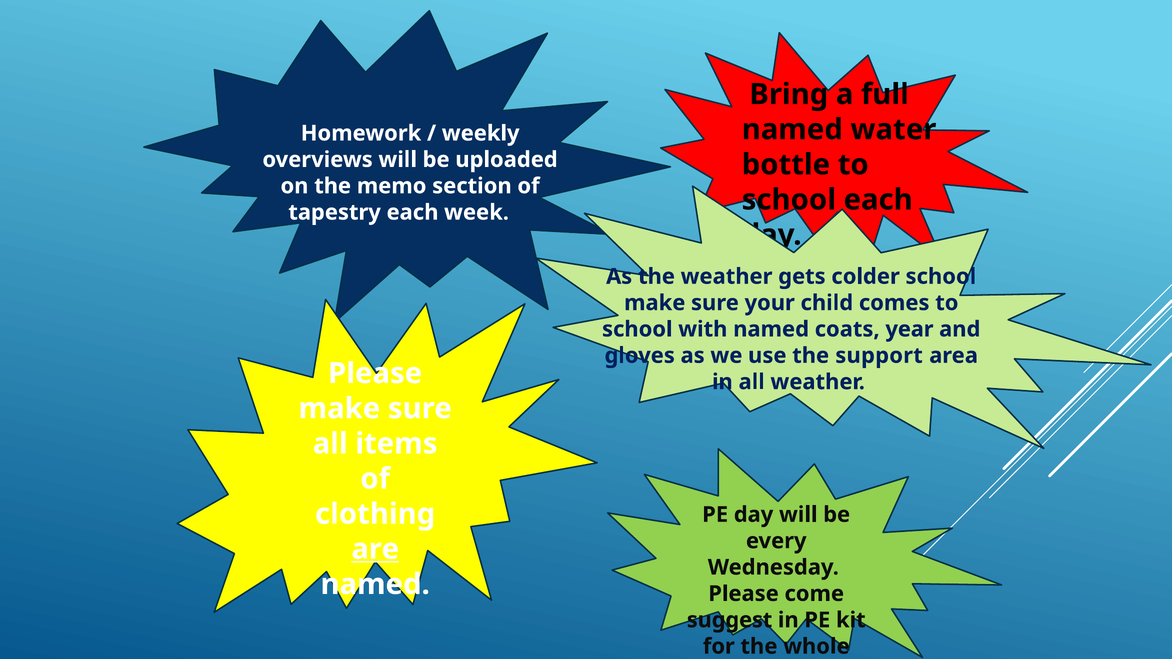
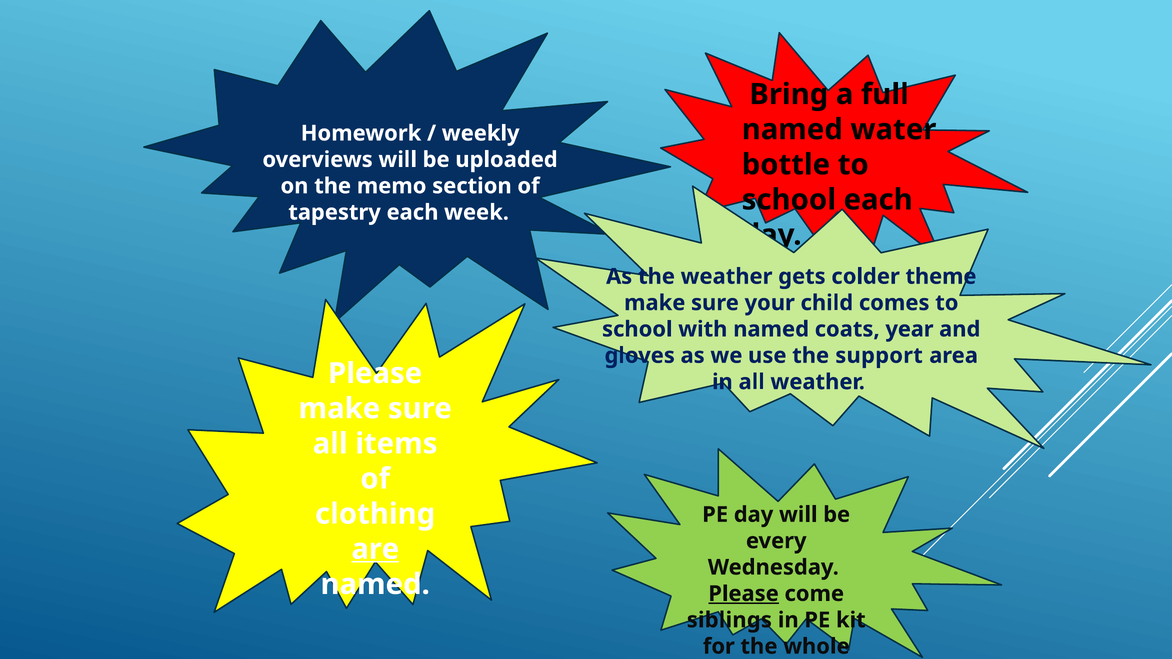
colder school: school -> theme
Please at (744, 594) underline: none -> present
suggest: suggest -> siblings
